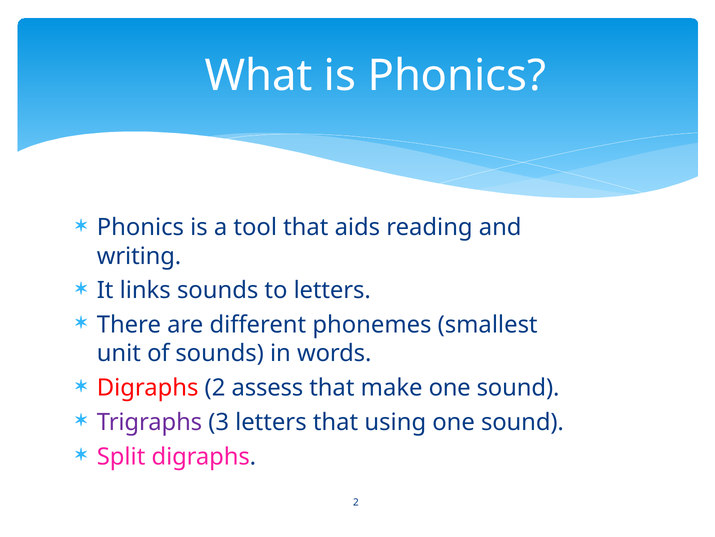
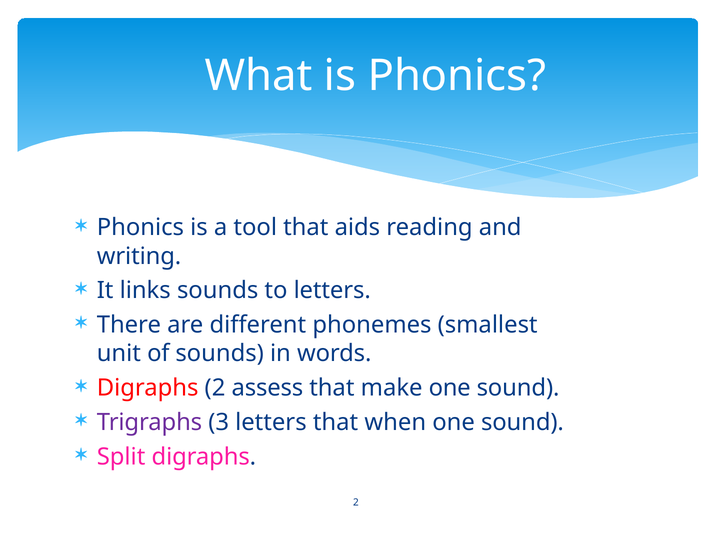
using: using -> when
